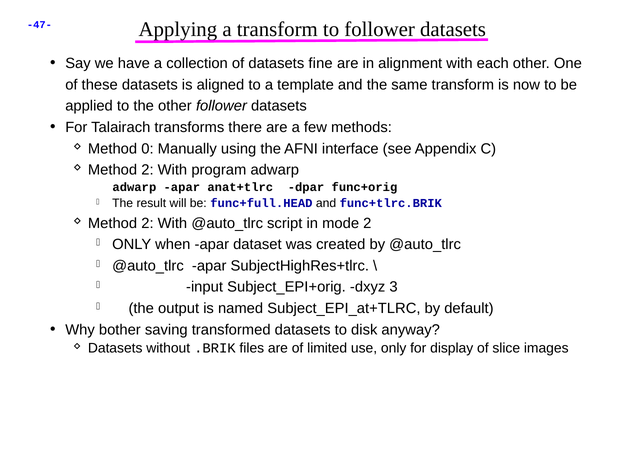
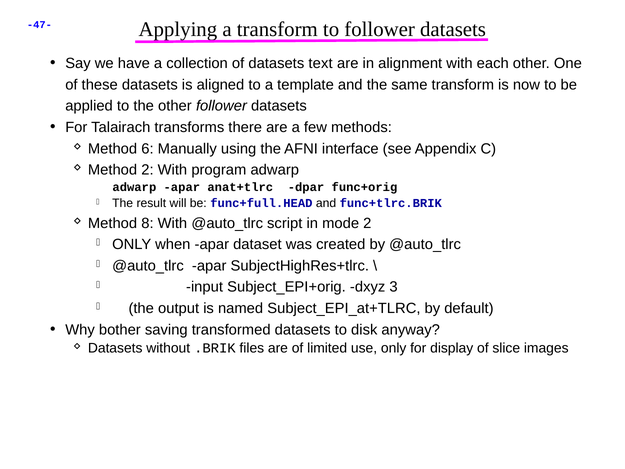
fine: fine -> text
0: 0 -> 6
2 at (147, 223): 2 -> 8
